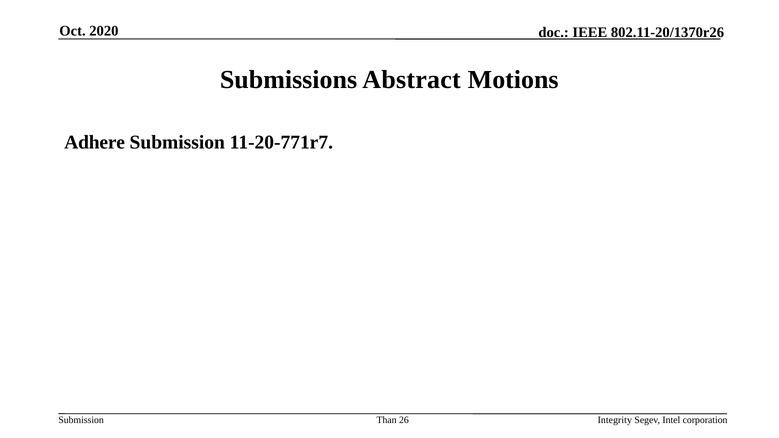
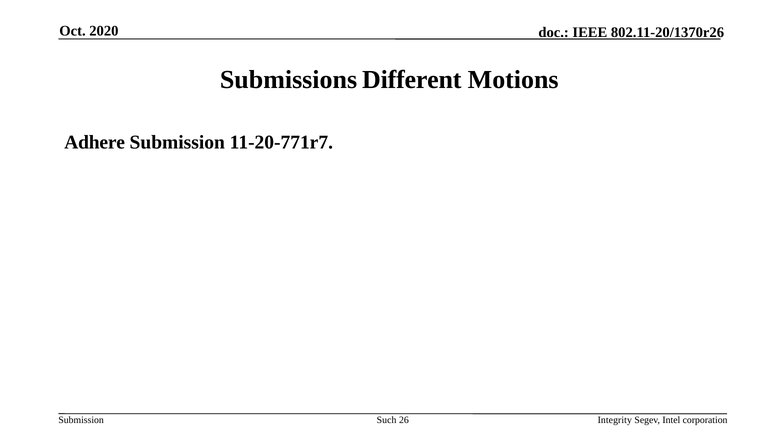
Abstract: Abstract -> Different
Than: Than -> Such
